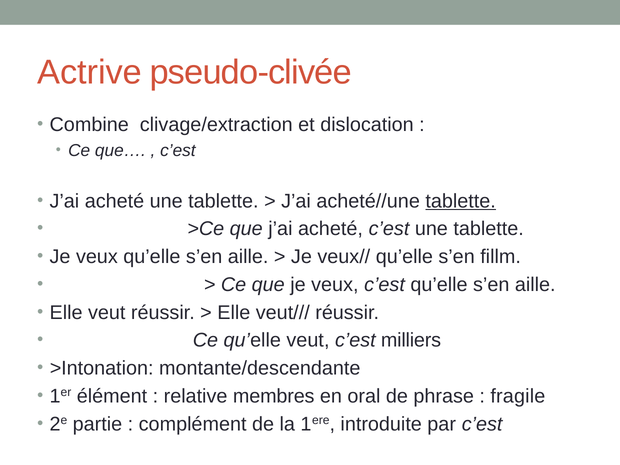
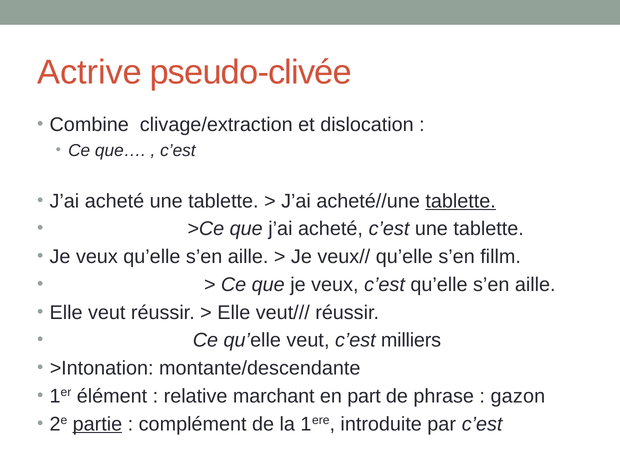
membres: membres -> marchant
oral: oral -> part
fragile: fragile -> gazon
partie underline: none -> present
